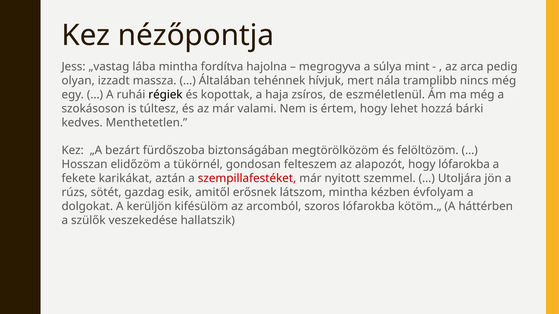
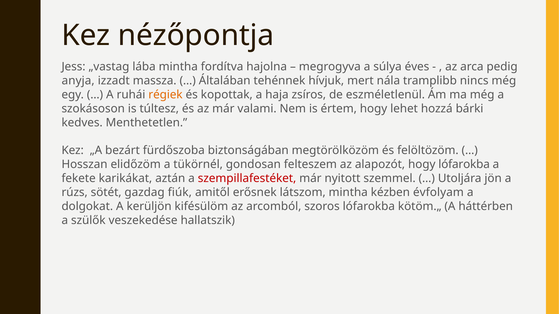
mint: mint -> éves
olyan: olyan -> anyja
régiek colour: black -> orange
esik: esik -> fiúk
